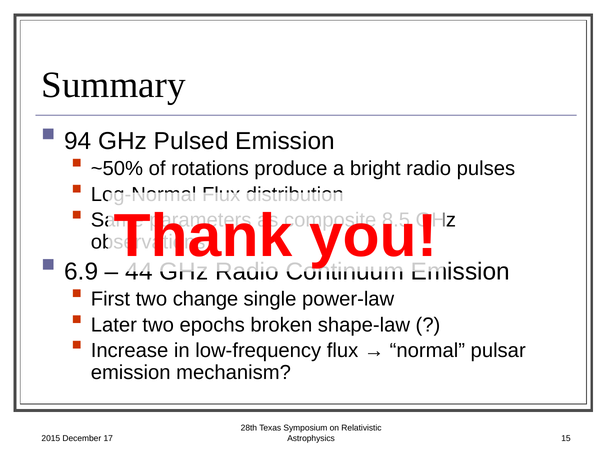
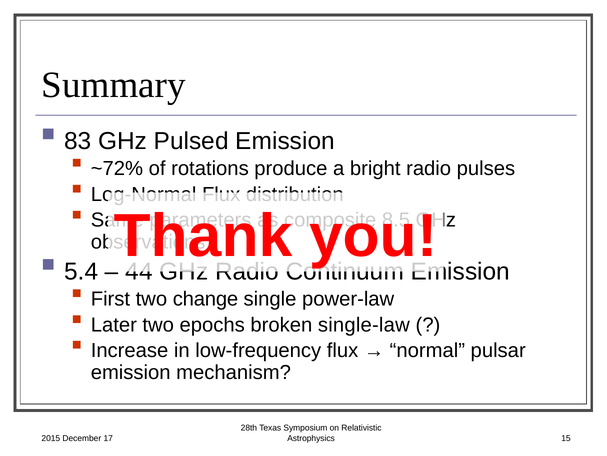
94: 94 -> 83
~50%: ~50% -> ~72%
6.9: 6.9 -> 5.4
shape-law: shape-law -> single-law
